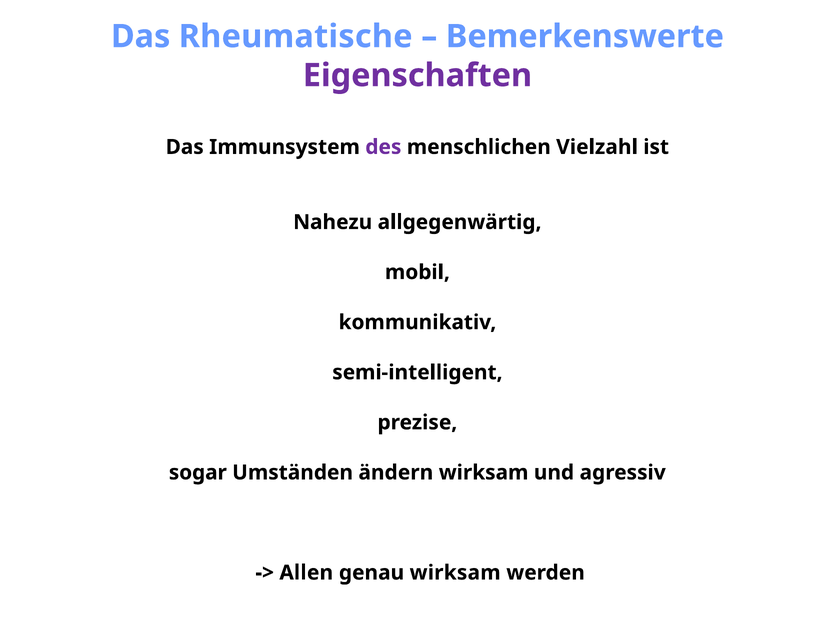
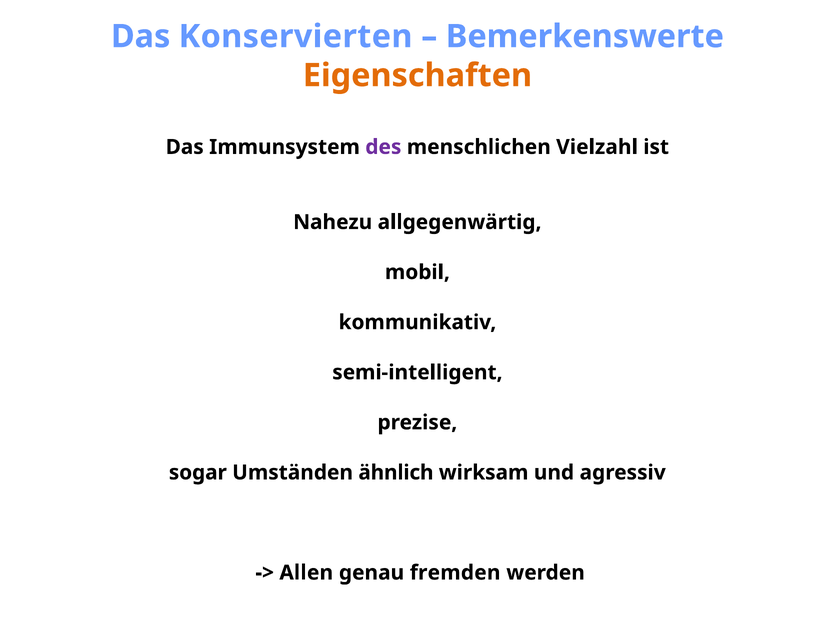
Rheumatische: Rheumatische -> Konservierten
Eigenschaften colour: purple -> orange
ändern: ändern -> ähnlich
genau wirksam: wirksam -> fremden
